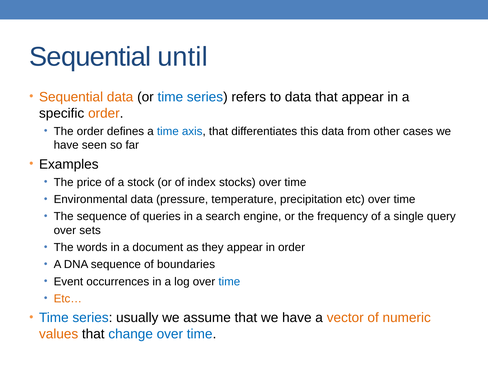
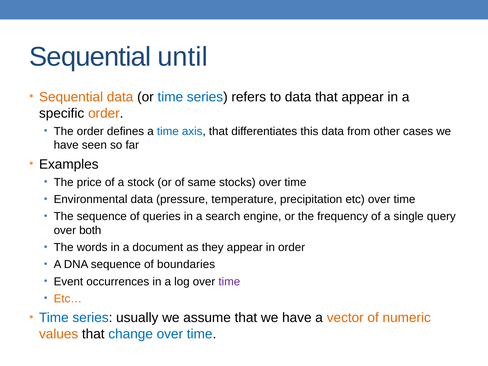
index: index -> same
sets: sets -> both
time at (229, 282) colour: blue -> purple
